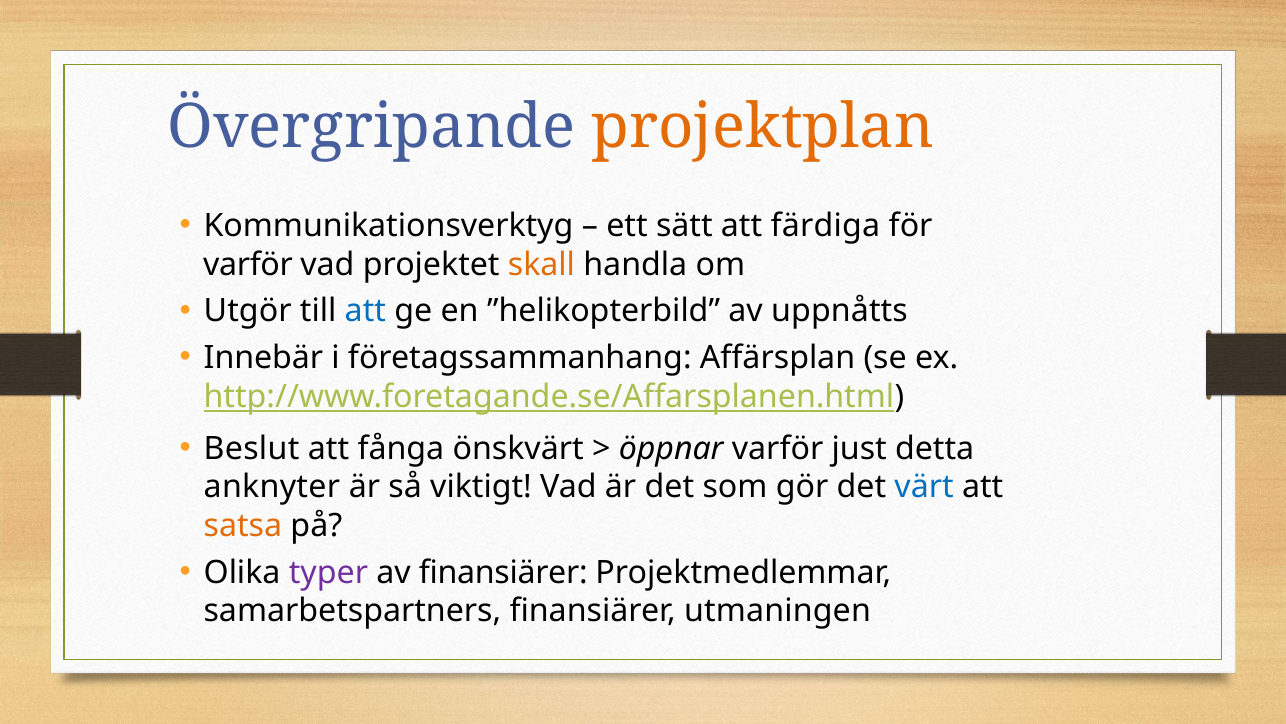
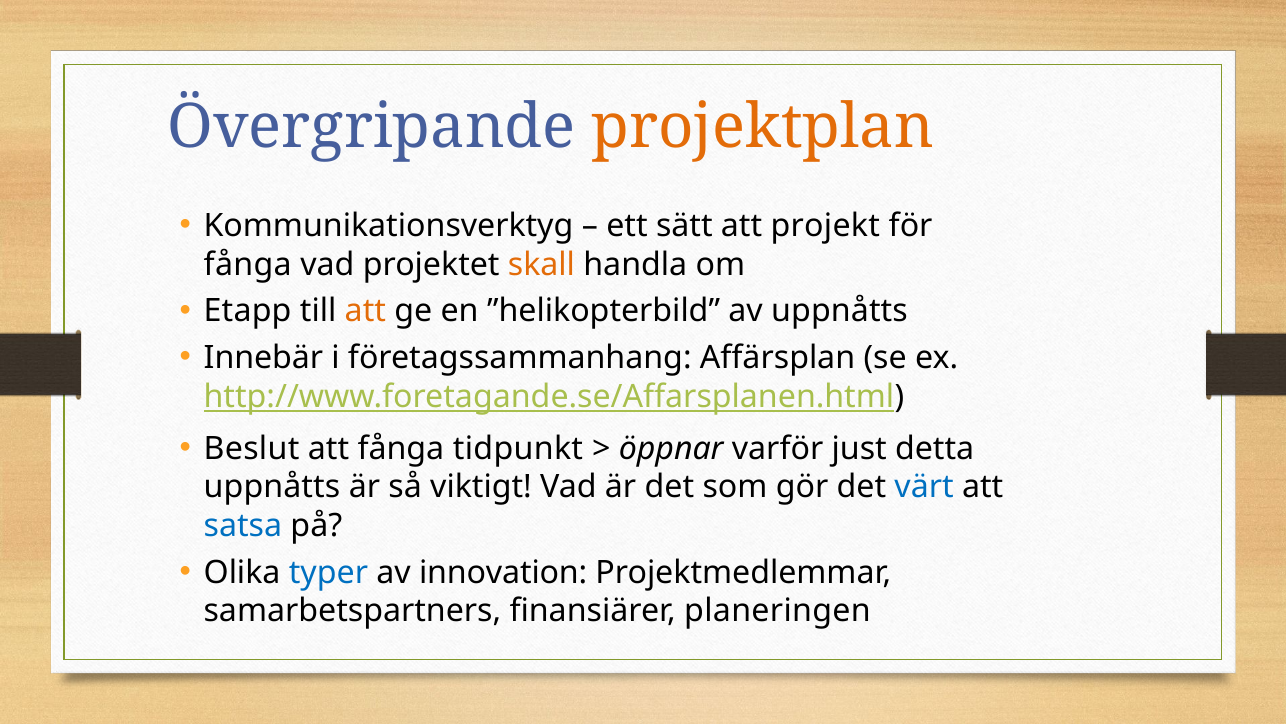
färdiga: färdiga -> projekt
varför at (248, 264): varför -> fånga
Utgör: Utgör -> Etapp
att at (365, 311) colour: blue -> orange
önskvärt: önskvärt -> tidpunkt
anknyter at (272, 487): anknyter -> uppnåtts
satsa colour: orange -> blue
typer colour: purple -> blue
av finansiärer: finansiärer -> innovation
utmaningen: utmaningen -> planeringen
